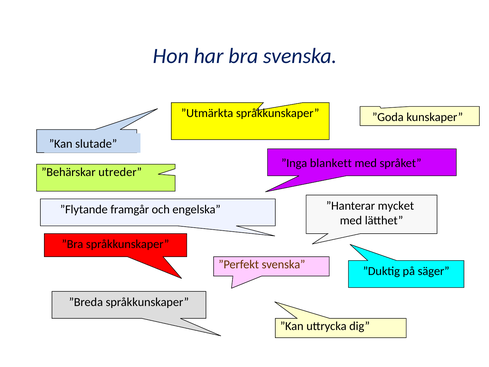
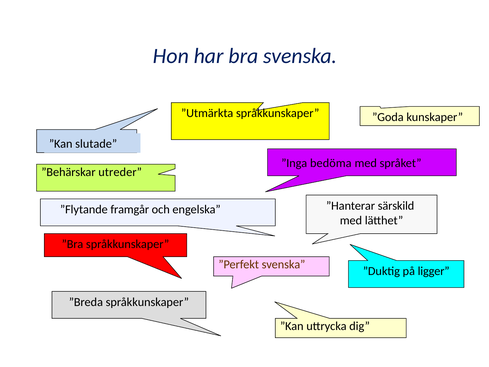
blankett: blankett -> bedöma
mycket: mycket -> särskild
säger: säger -> ligger
